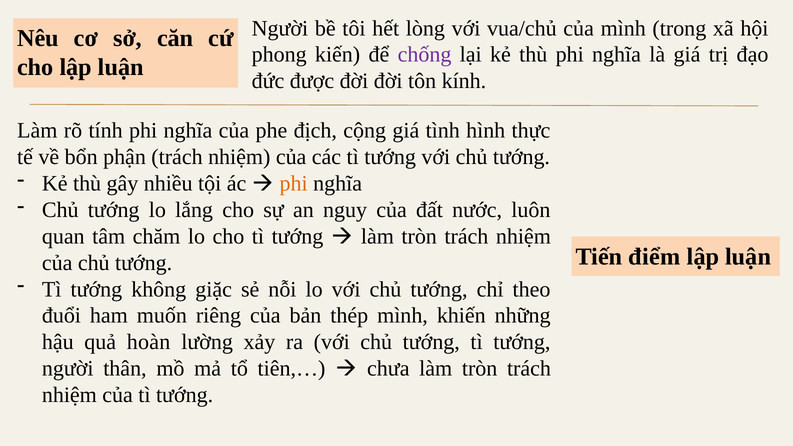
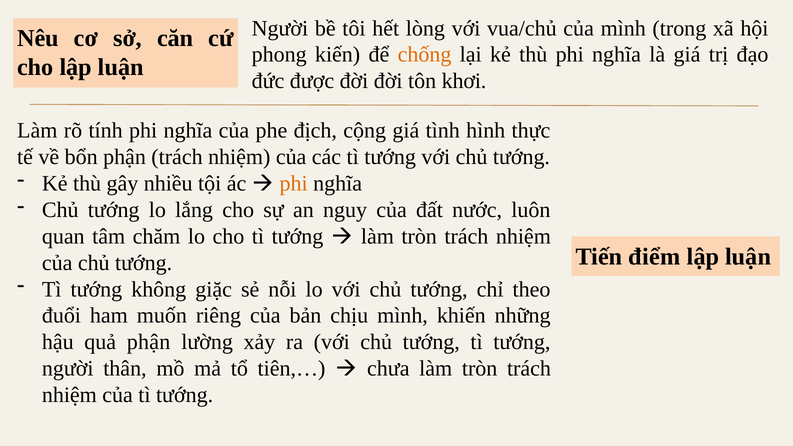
chống colour: purple -> orange
kính: kính -> khơi
thép: thép -> chịu
quả hoàn: hoàn -> phận
